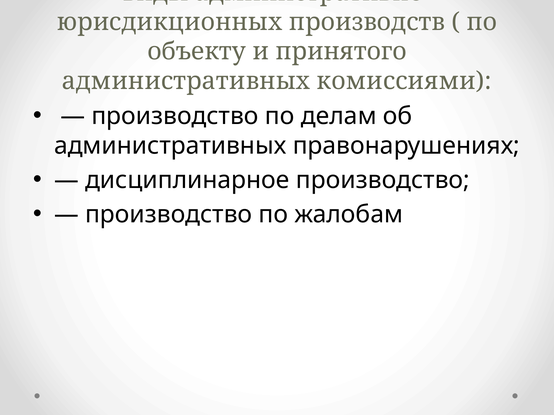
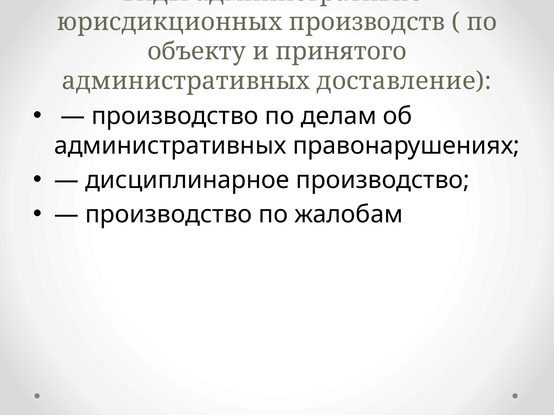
комиссиями: комиссиями -> доставление
